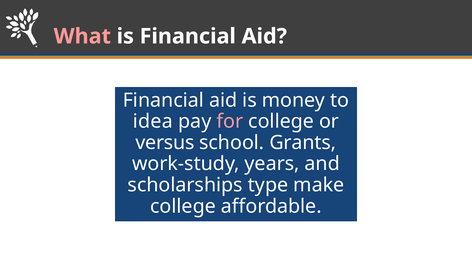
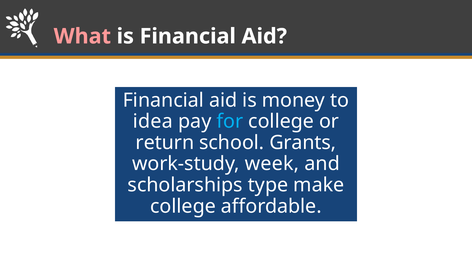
for colour: pink -> light blue
versus: versus -> return
years: years -> week
